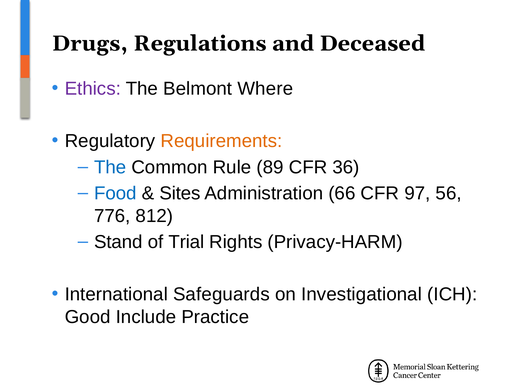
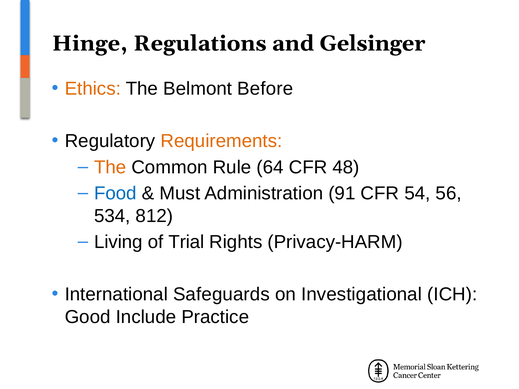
Drugs: Drugs -> Hinge
Deceased: Deceased -> Gelsinger
Ethics colour: purple -> orange
Where: Where -> Before
The at (110, 167) colour: blue -> orange
89: 89 -> 64
36: 36 -> 48
Sites: Sites -> Must
66: 66 -> 91
97: 97 -> 54
776: 776 -> 534
Stand: Stand -> Living
